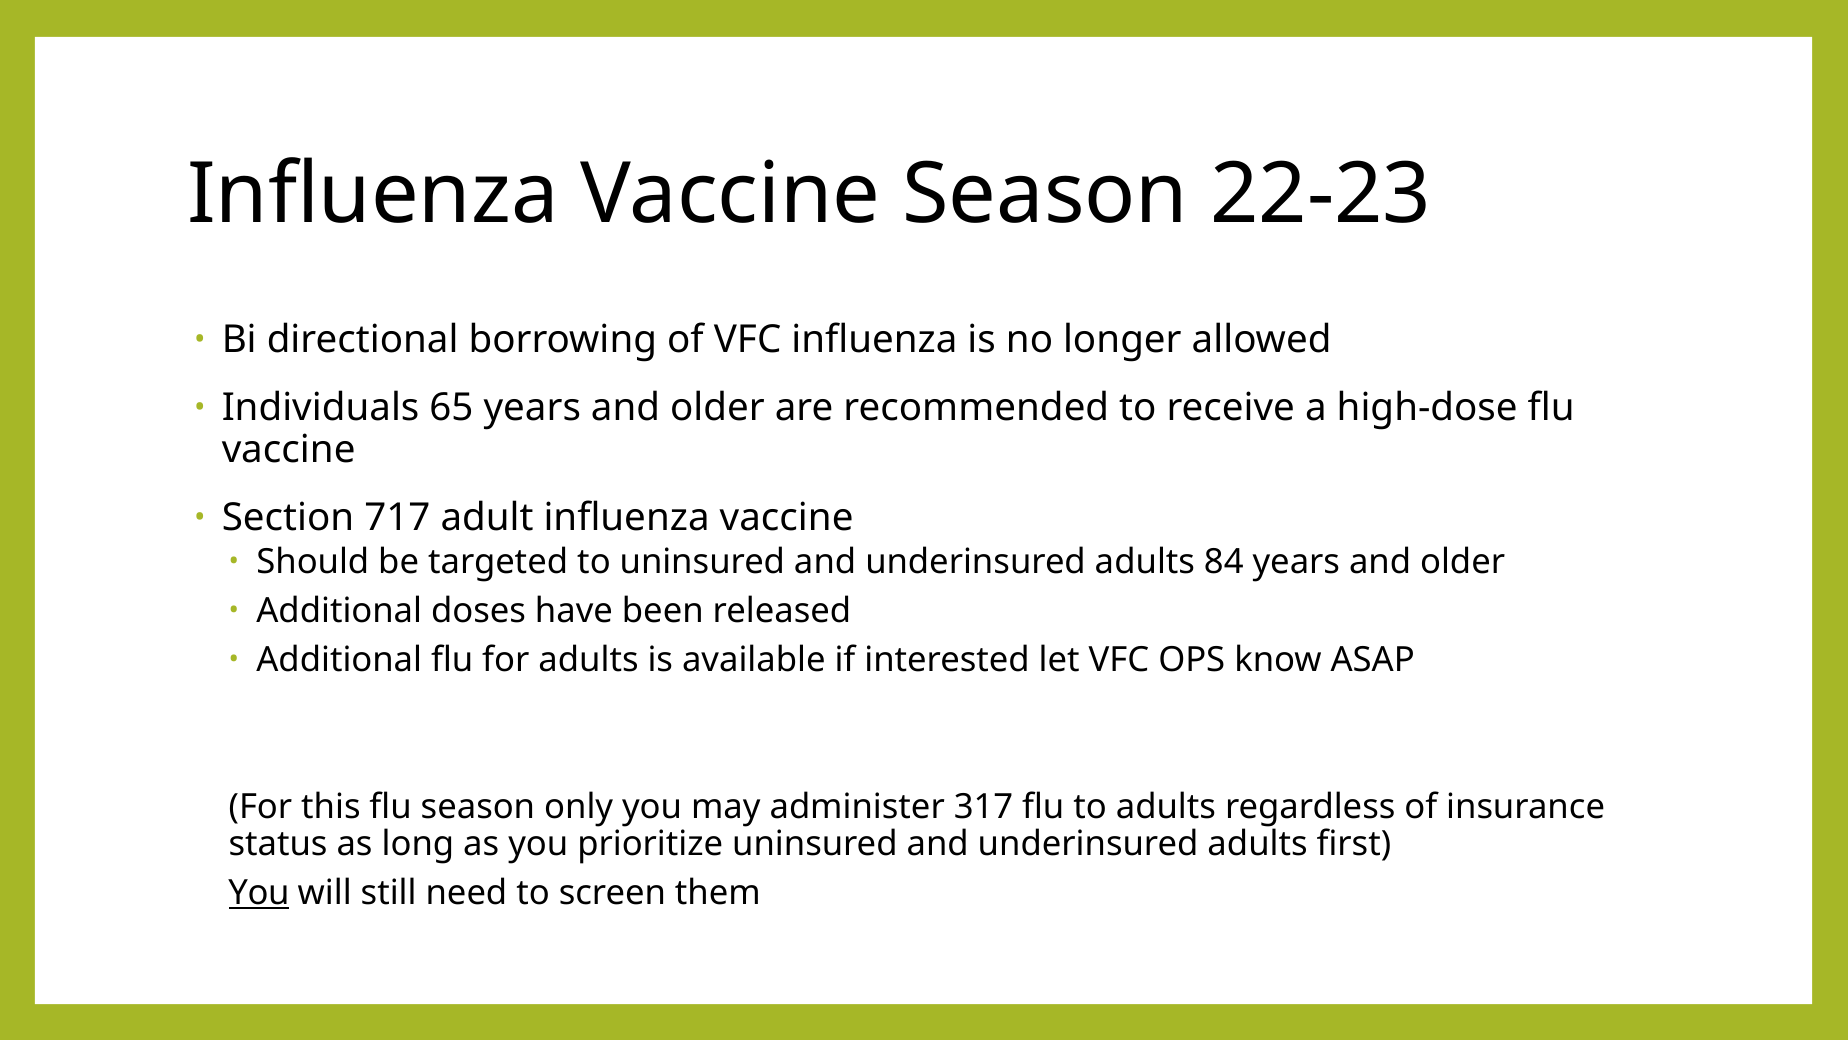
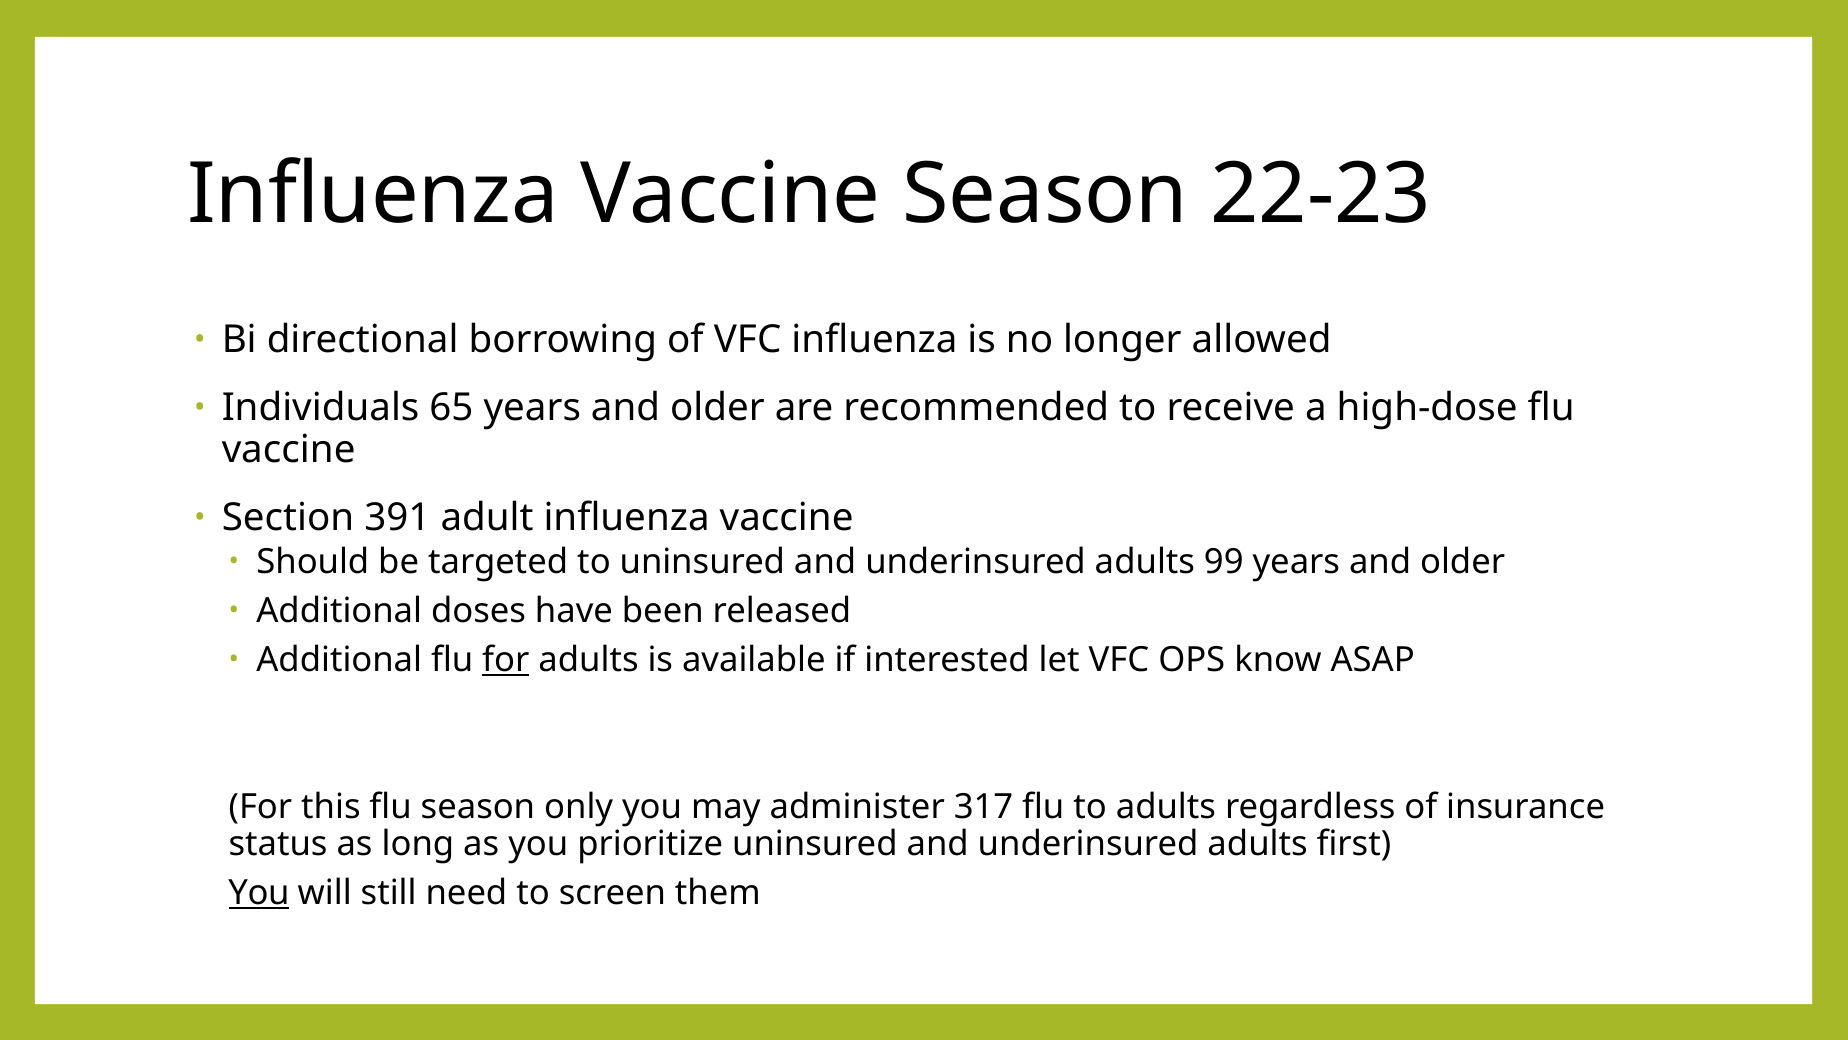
717: 717 -> 391
84: 84 -> 99
for at (506, 659) underline: none -> present
